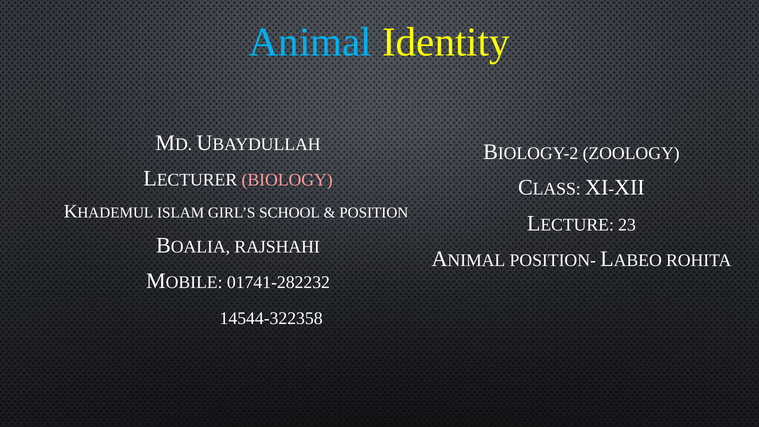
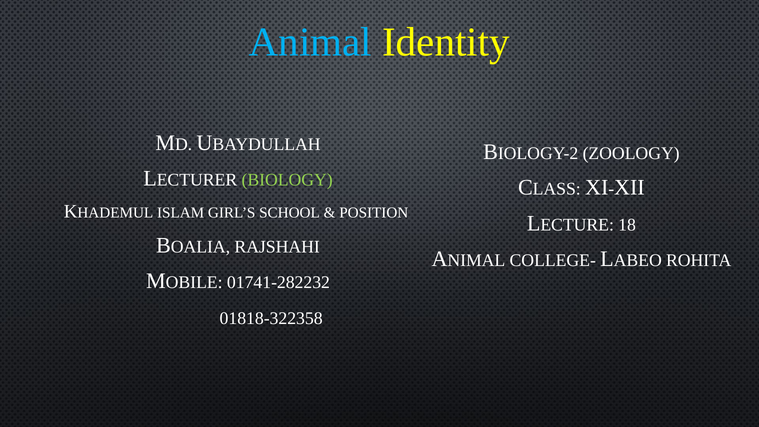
BIOLOGY colour: pink -> light green
23: 23 -> 18
POSITION-: POSITION- -> COLLEGE-
14544-322358: 14544-322358 -> 01818-322358
